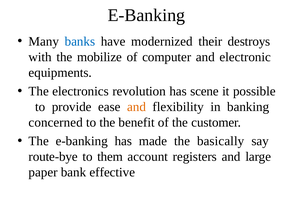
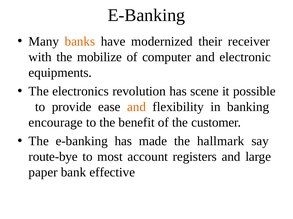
banks colour: blue -> orange
destroys: destroys -> receiver
concerned: concerned -> encourage
basically: basically -> hallmark
them: them -> most
